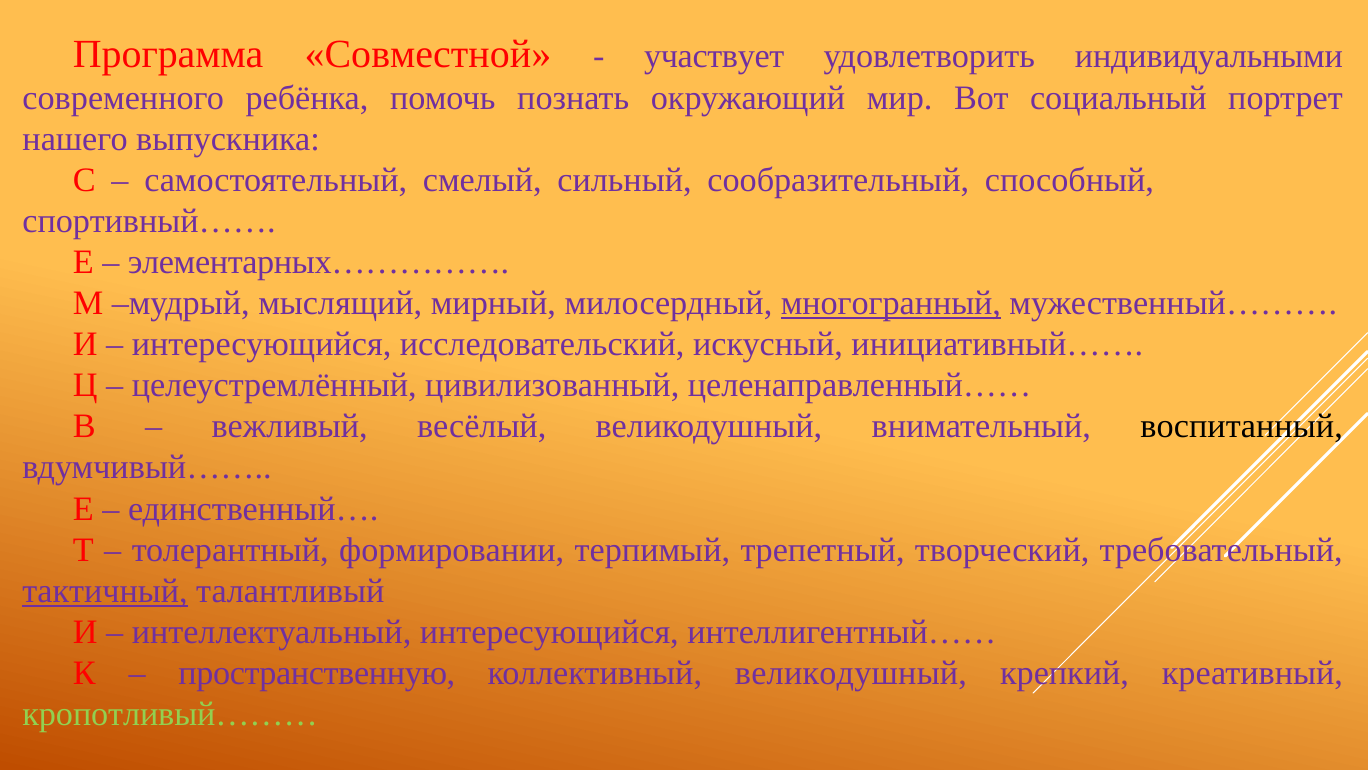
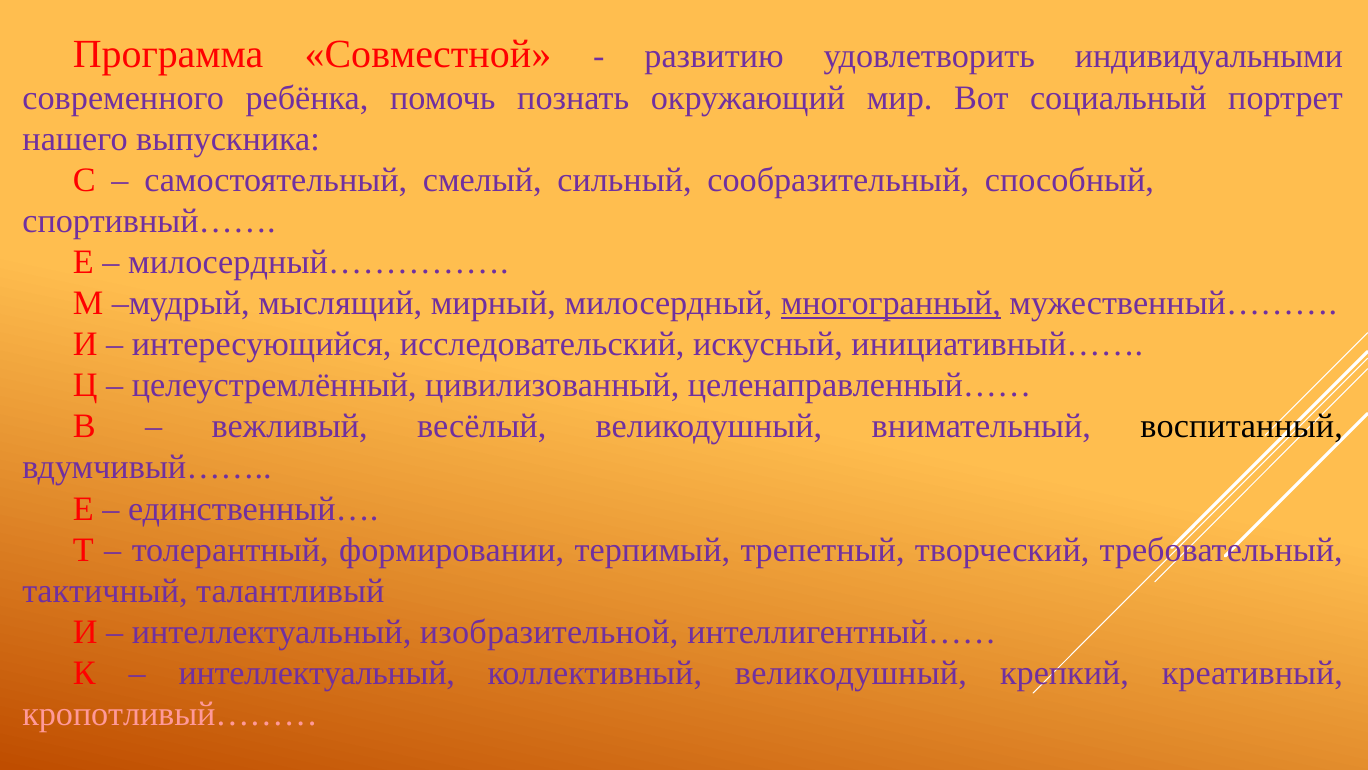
участвует: участвует -> развитию
элементарных……………: элементарных…………… -> милосердный……………
тактичный underline: present -> none
интеллектуальный интересующийся: интересующийся -> изобразительной
пространственную at (317, 673): пространственную -> интеллектуальный
кропотливый……… colour: light green -> pink
